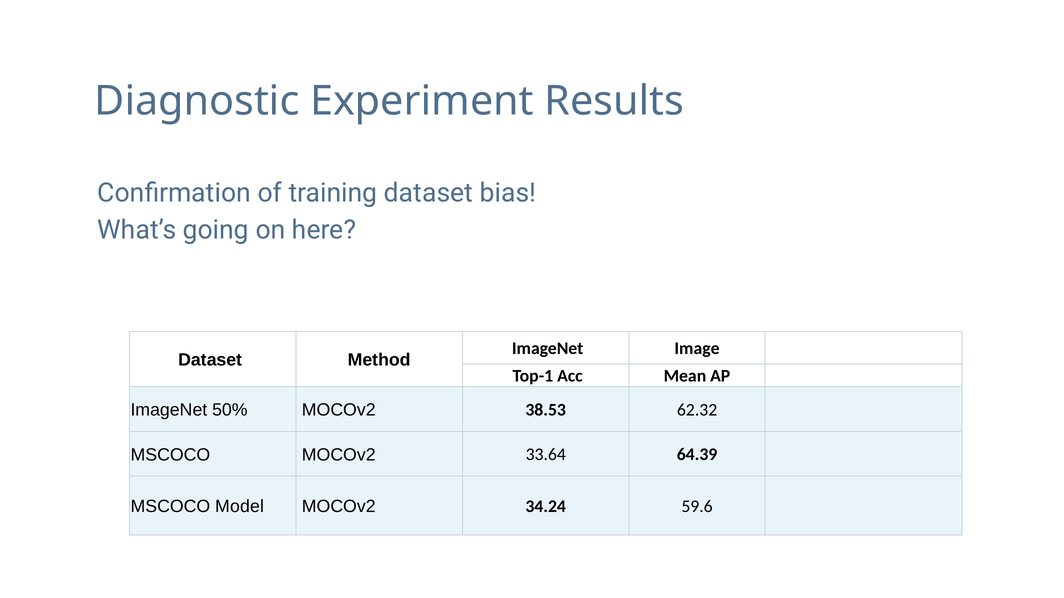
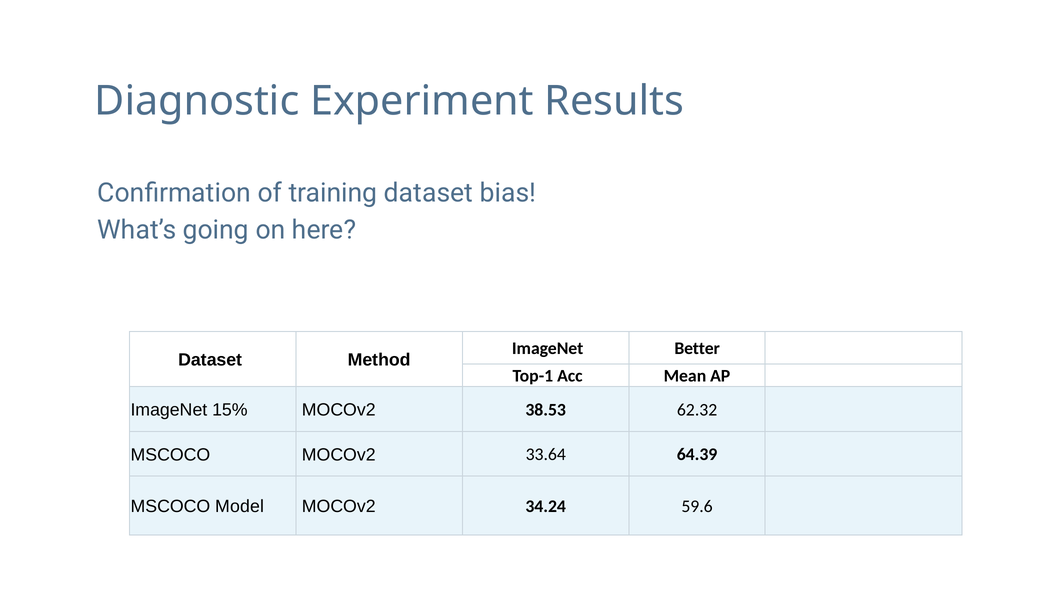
Image: Image -> Better
50%: 50% -> 15%
